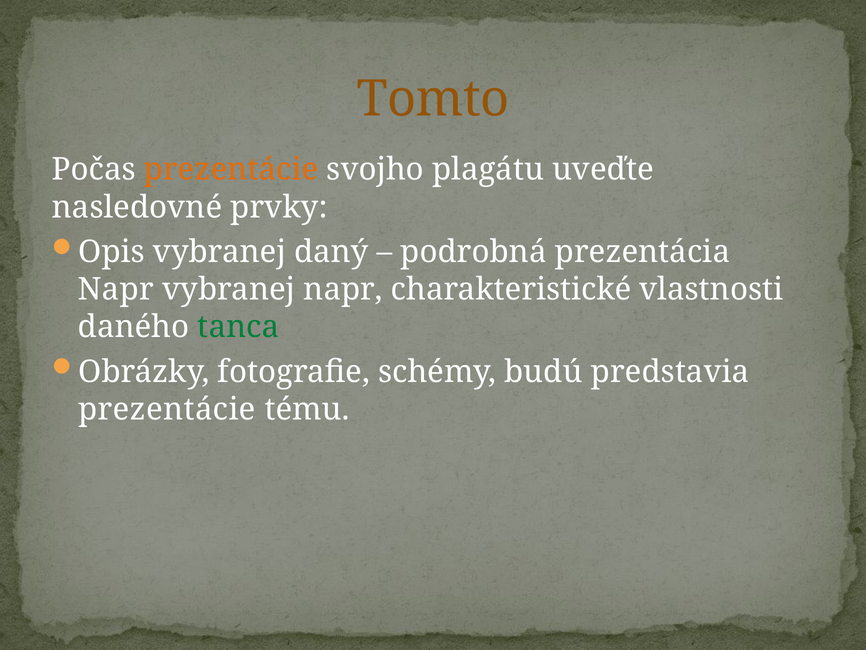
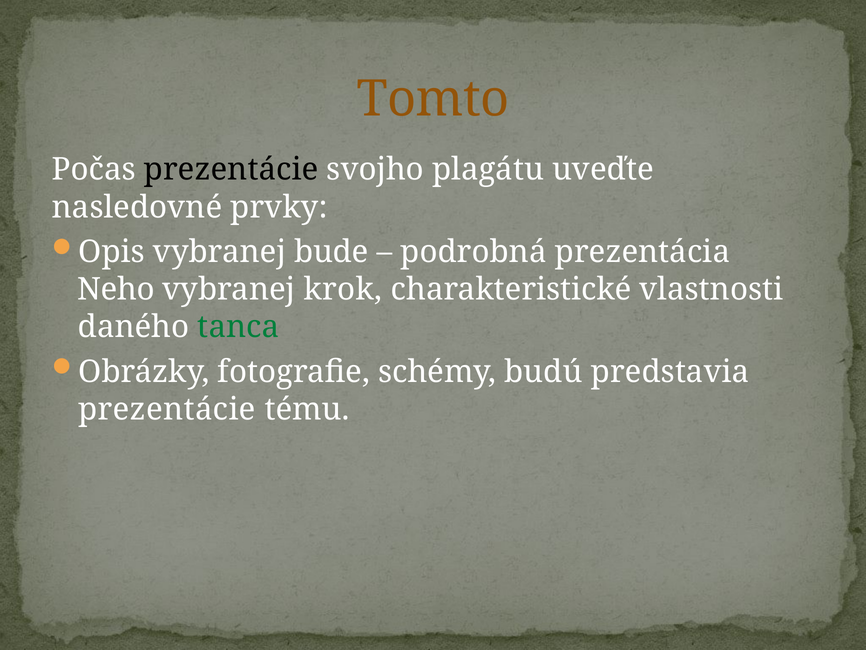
prezentácie at (231, 170) colour: orange -> black
daný: daný -> bude
Napr at (116, 289): Napr -> Neho
vybranej napr: napr -> krok
